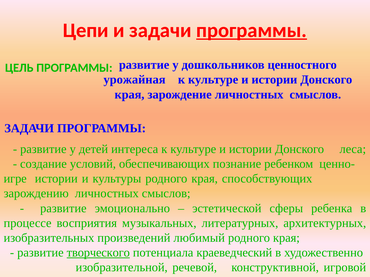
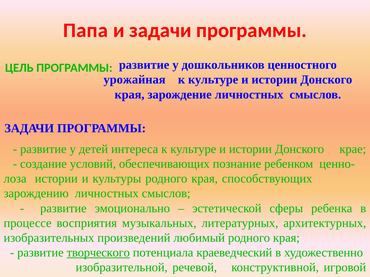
Цепи: Цепи -> Папа
программы at (252, 30) underline: present -> none
леса: леса -> крае
игре: игре -> лоза
